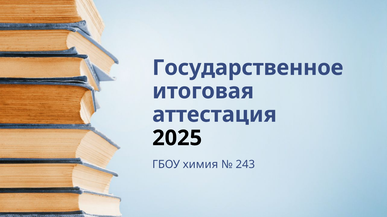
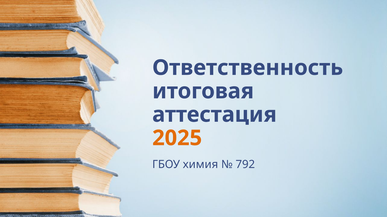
Государственное: Государственное -> Ответственность
2025 colour: black -> orange
243: 243 -> 792
